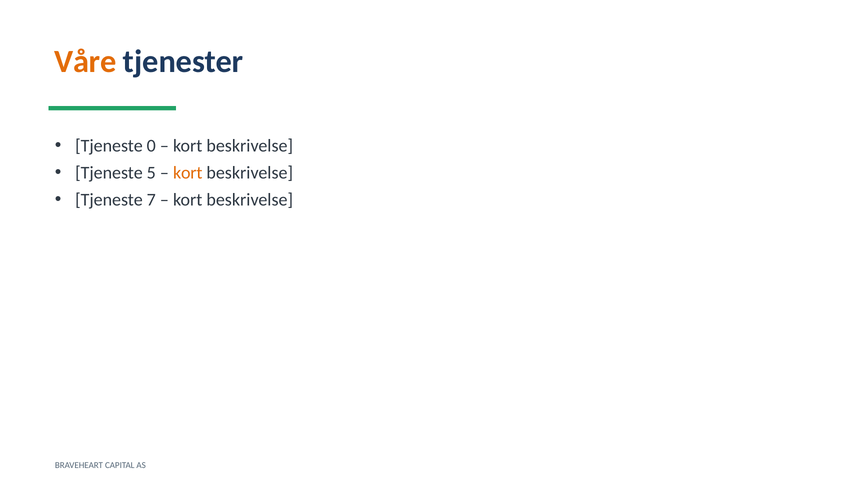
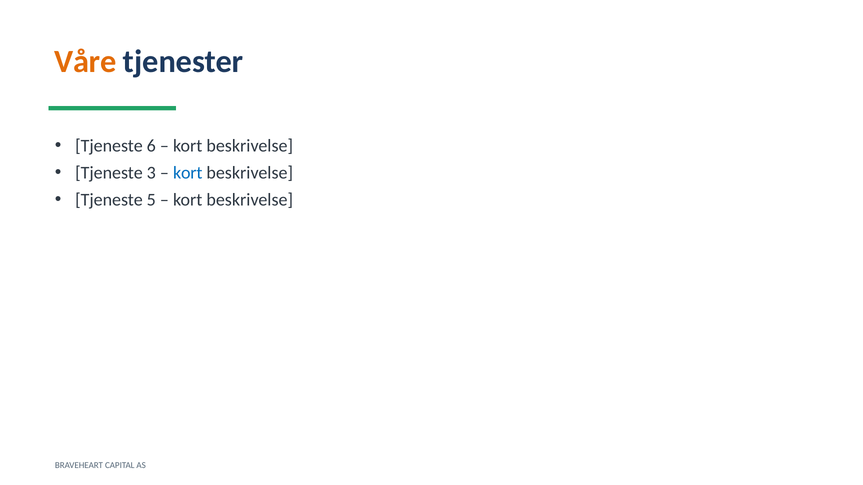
0: 0 -> 6
5: 5 -> 3
kort at (188, 173) colour: orange -> blue
7: 7 -> 5
